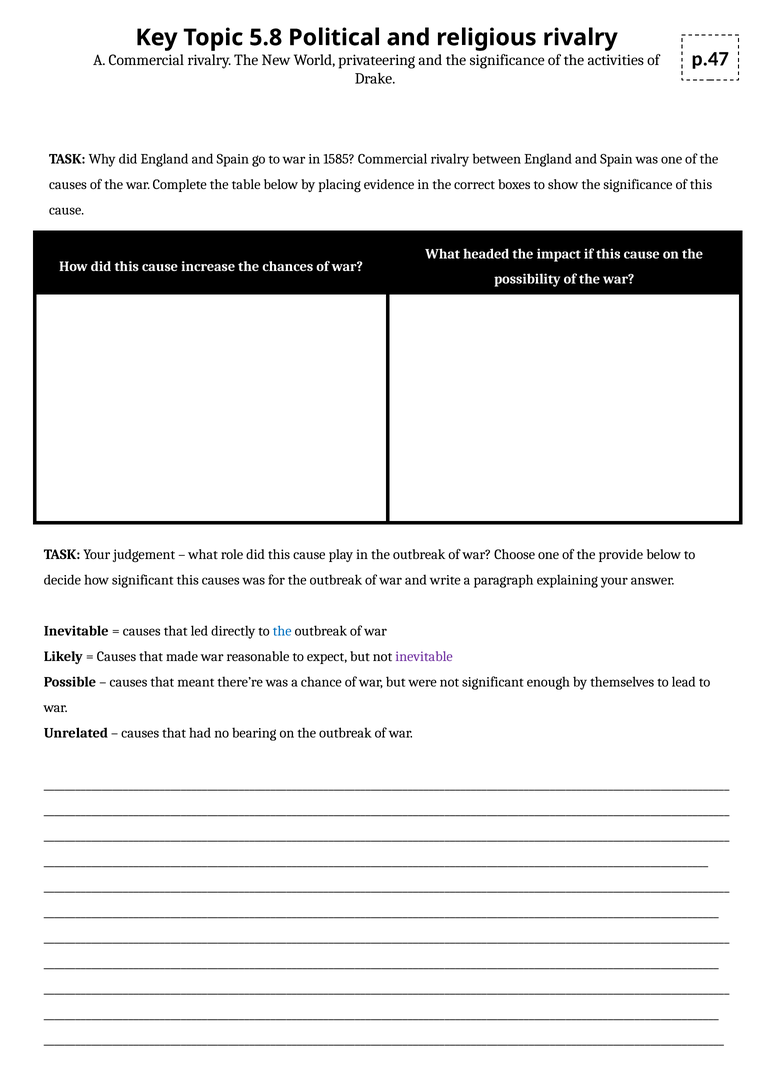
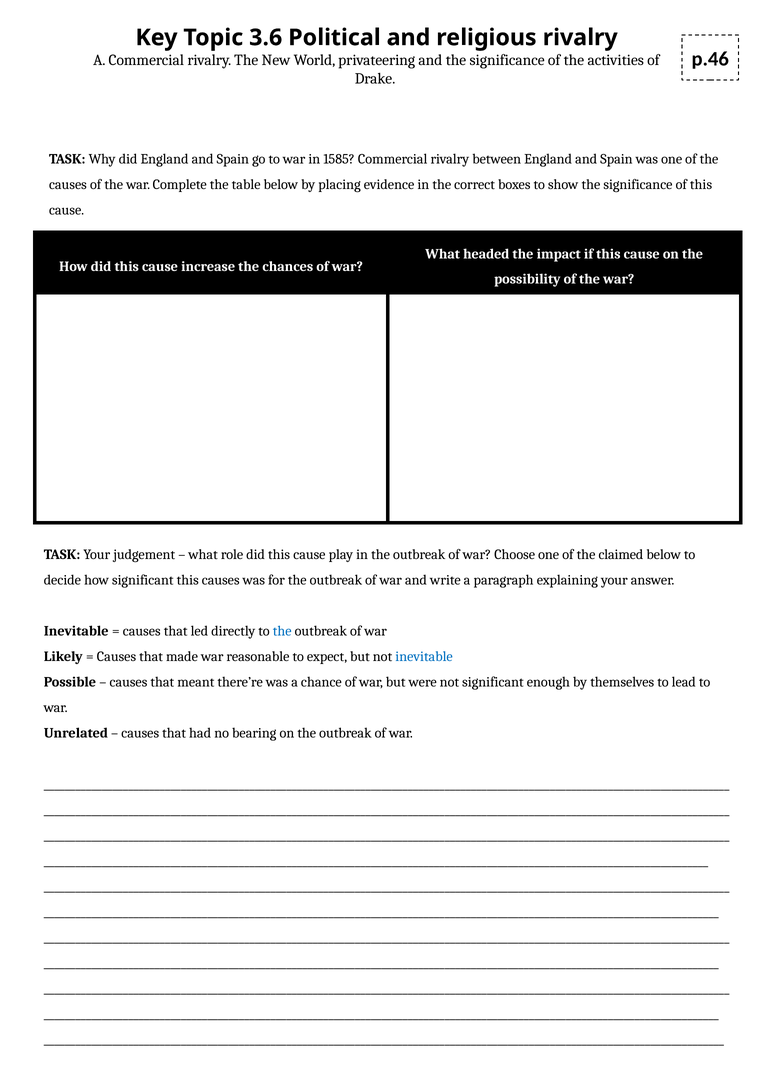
5.8: 5.8 -> 3.6
p.47: p.47 -> p.46
provide: provide -> claimed
inevitable at (424, 657) colour: purple -> blue
